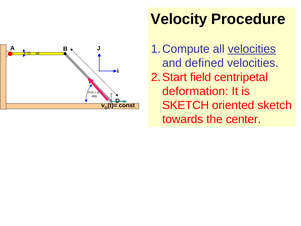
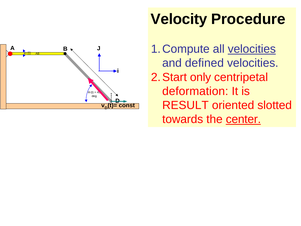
field: field -> only
SKETCH at (186, 105): SKETCH -> RESULT
oriented sketch: sketch -> slotted
center underline: none -> present
